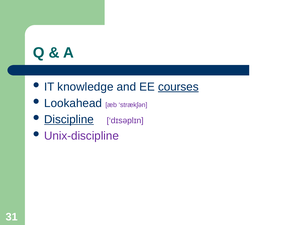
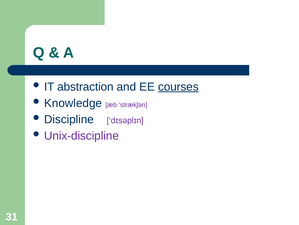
knowledge: knowledge -> abstraction
Lookahead: Lookahead -> Knowledge
Discipline underline: present -> none
